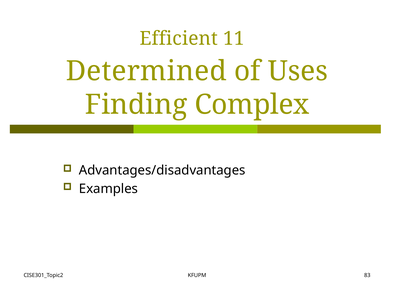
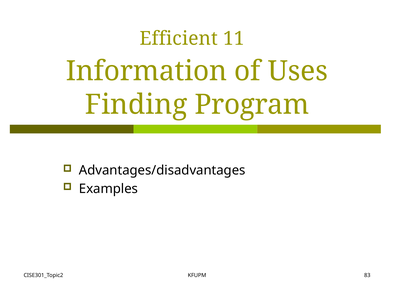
Determined: Determined -> Information
Complex: Complex -> Program
